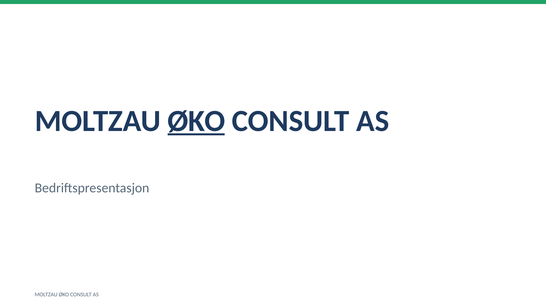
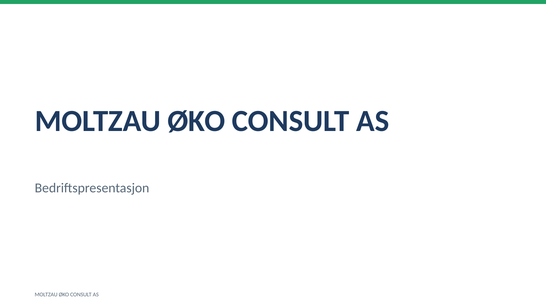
ØKO at (196, 121) underline: present -> none
